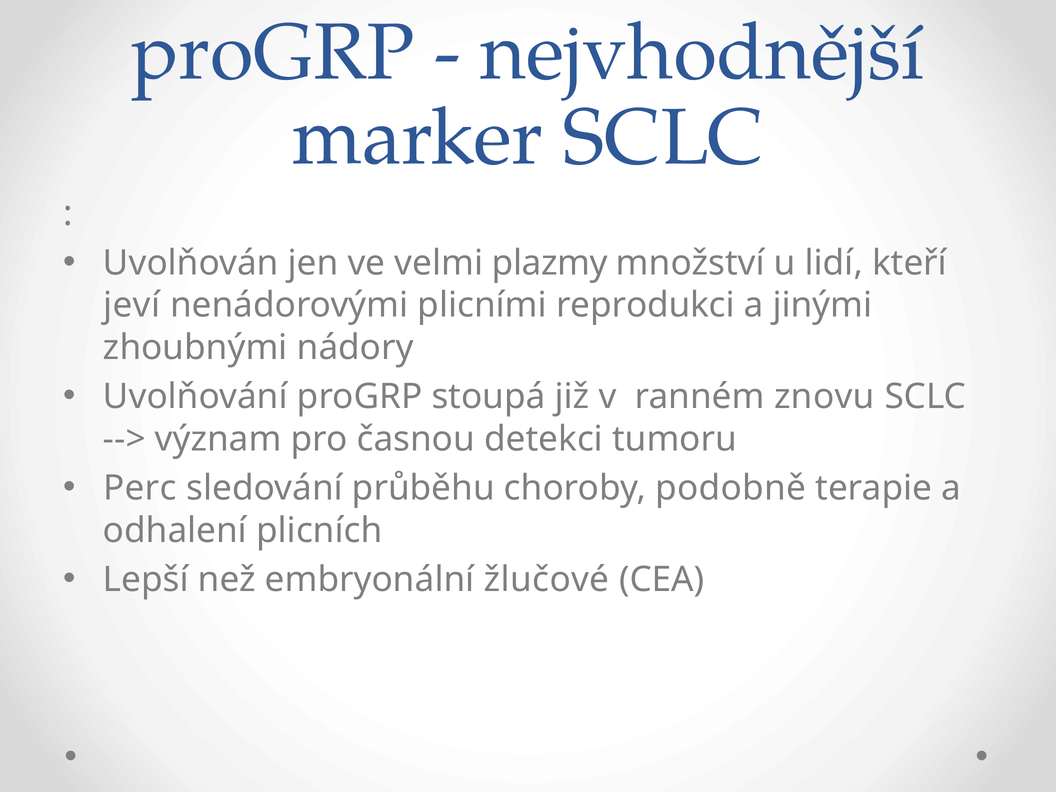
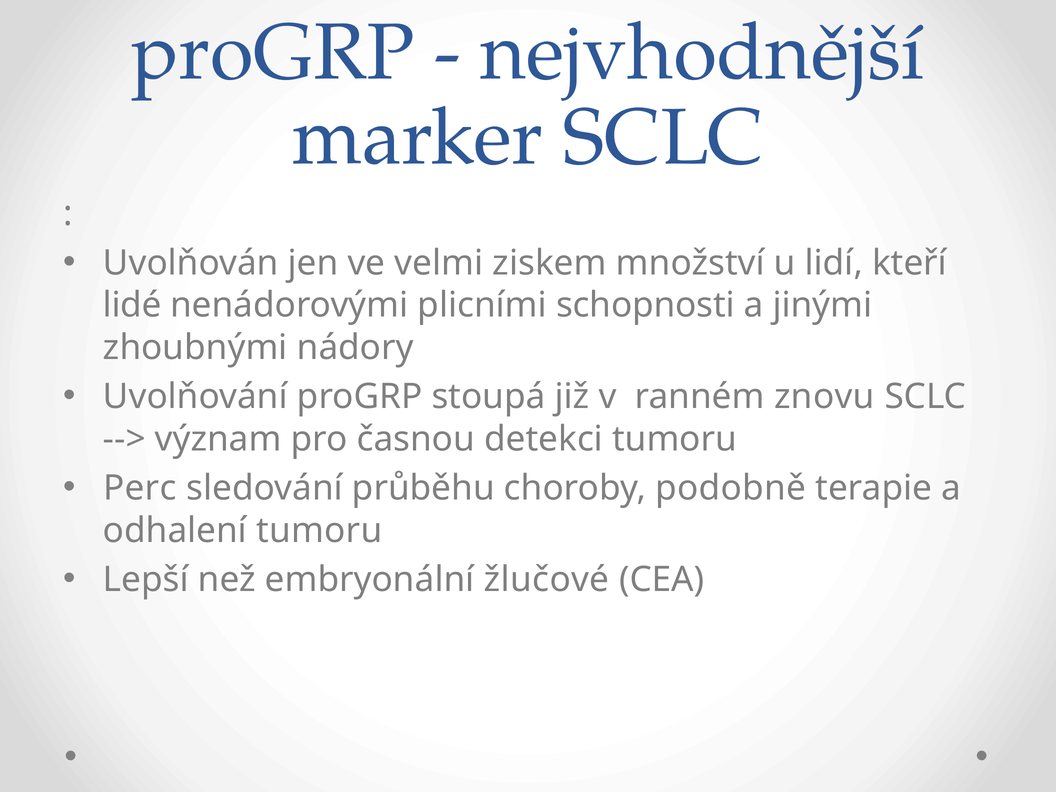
plazmy: plazmy -> ziskem
jeví: jeví -> lidé
reprodukci: reprodukci -> schopnosti
odhalení plicních: plicních -> tumoru
